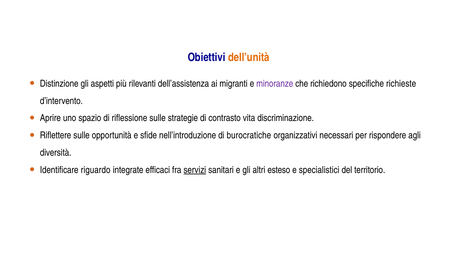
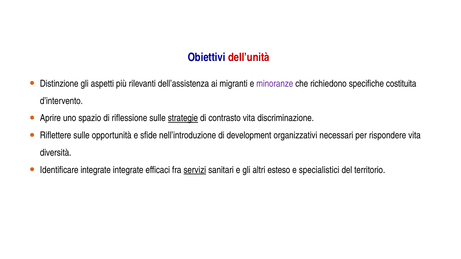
dell’unità colour: orange -> red
richieste: richieste -> costituita
strategie underline: none -> present
burocratiche: burocratiche -> development
rispondere agli: agli -> vita
Identificare riguardo: riguardo -> integrate
